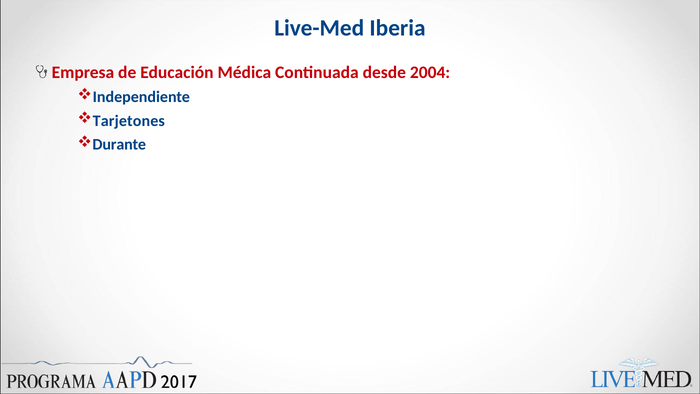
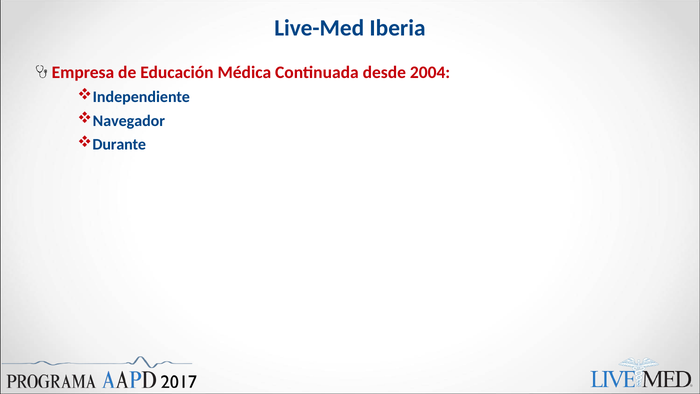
Tarjetones: Tarjetones -> Navegador
